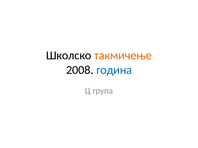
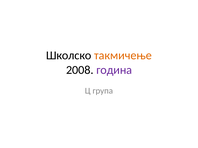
година colour: blue -> purple
